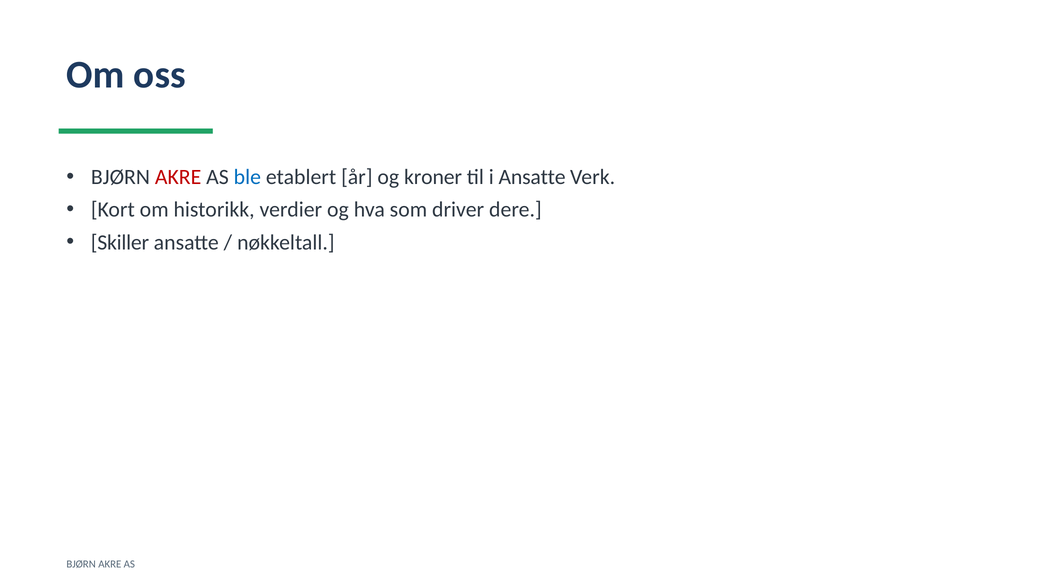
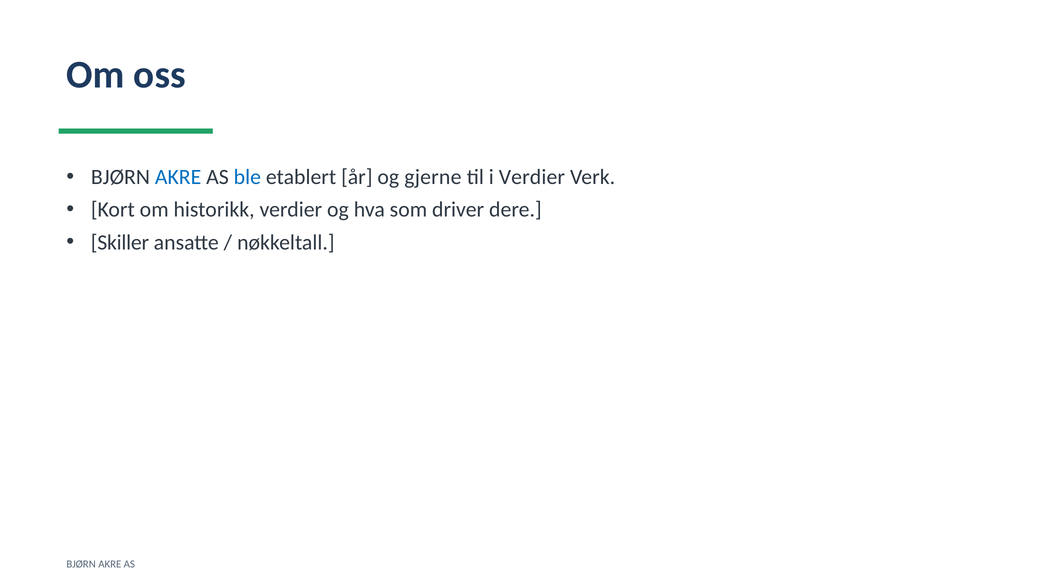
AKRE at (178, 177) colour: red -> blue
kroner: kroner -> gjerne
i Ansatte: Ansatte -> Verdier
